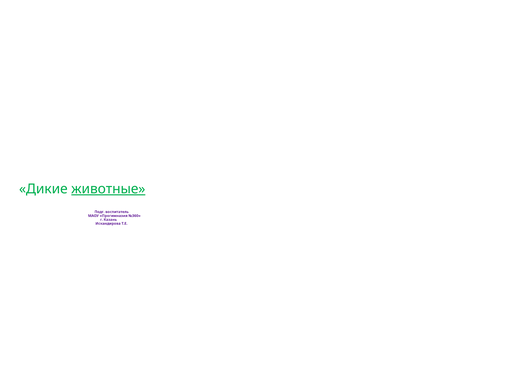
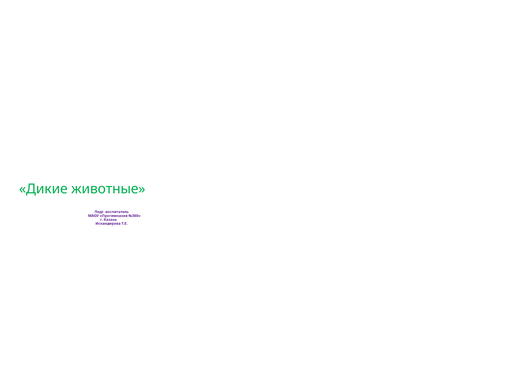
животные underline: present -> none
